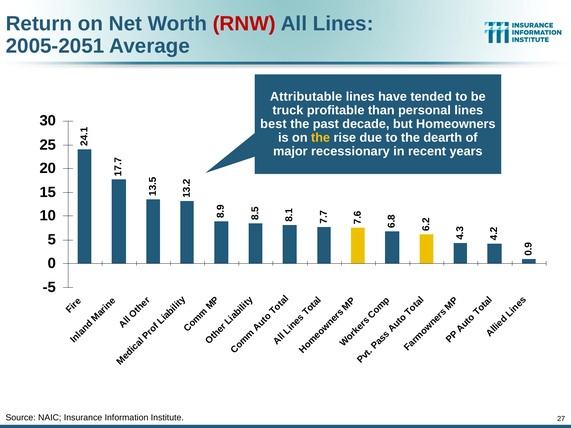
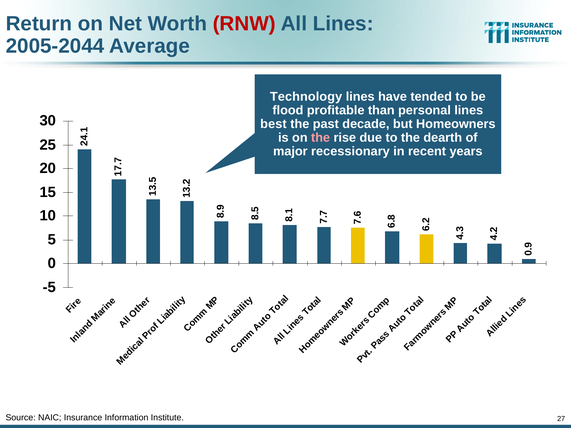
2005-2051: 2005-2051 -> 2005-2044
Attributable: Attributable -> Technology
truck: truck -> flood
the at (321, 138) colour: yellow -> pink
